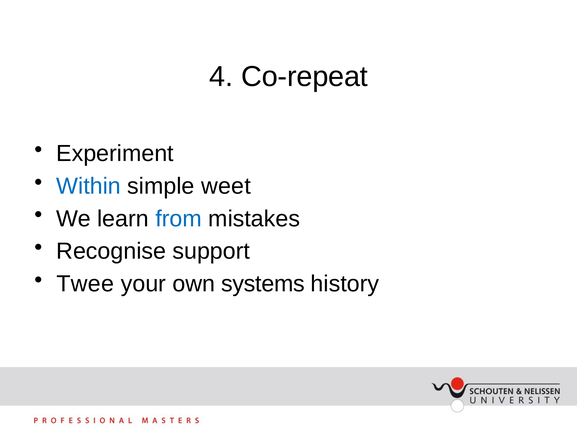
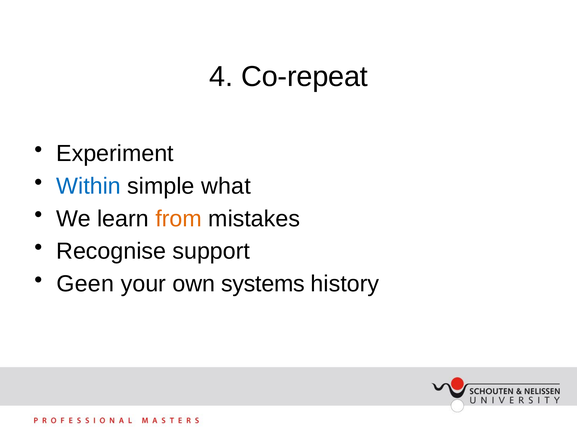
weet: weet -> what
from colour: blue -> orange
Twee: Twee -> Geen
